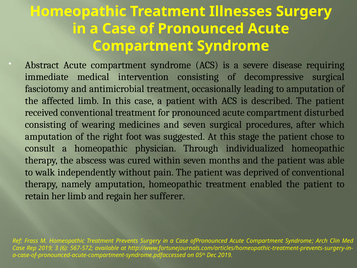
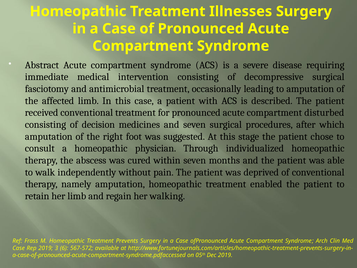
wearing: wearing -> decision
sufferer: sufferer -> walking
